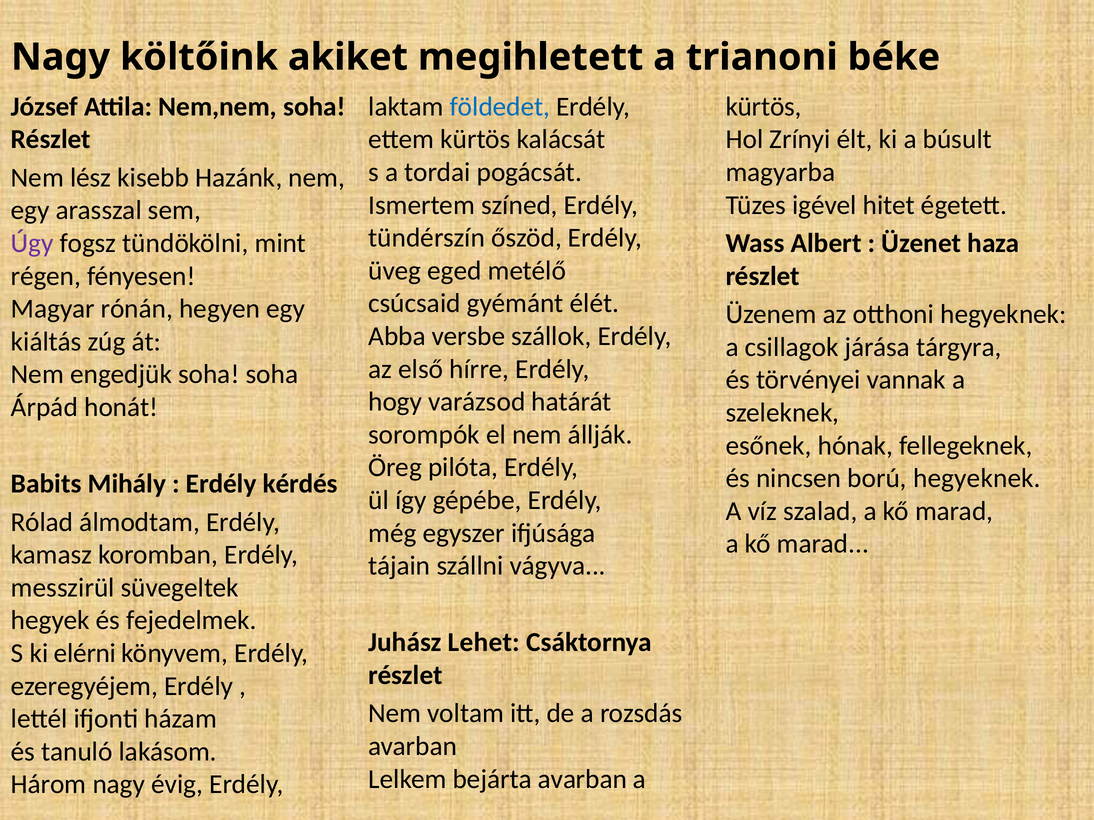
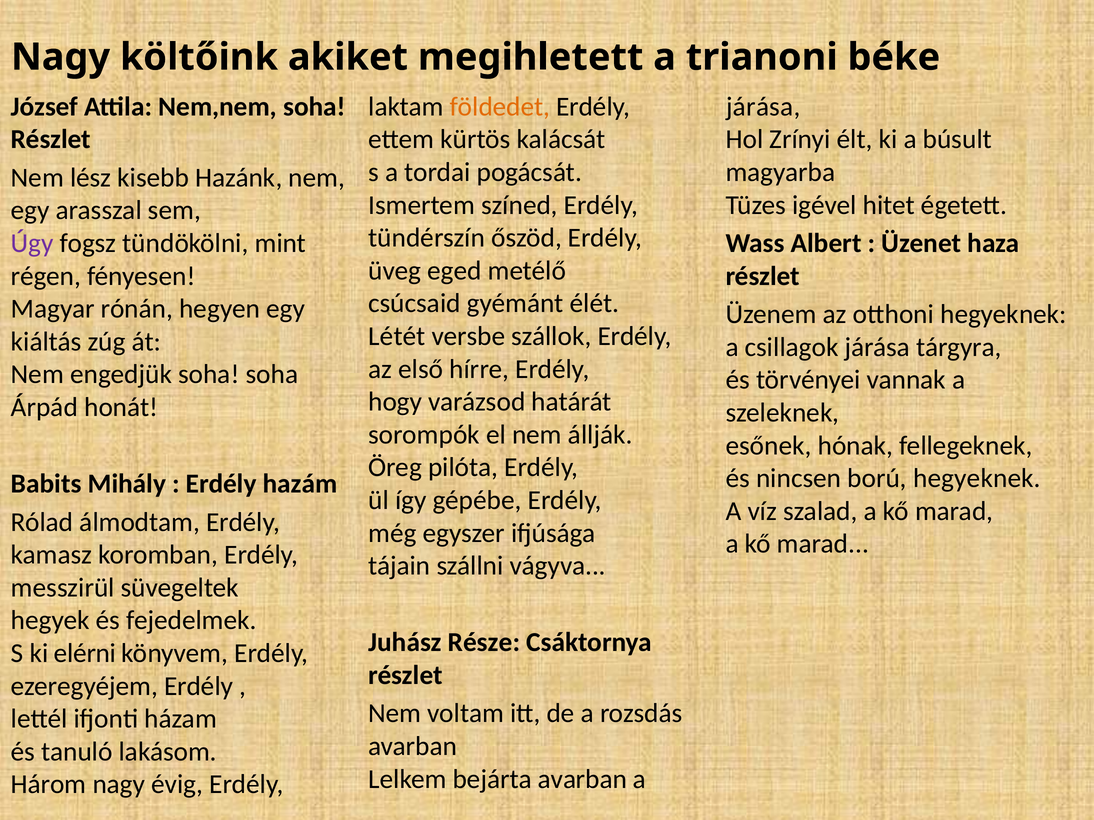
földedet colour: blue -> orange
kürtös at (764, 107): kürtös -> járása
Abba: Abba -> Létét
kérdés: kérdés -> hazám
Lehet: Lehet -> Része
